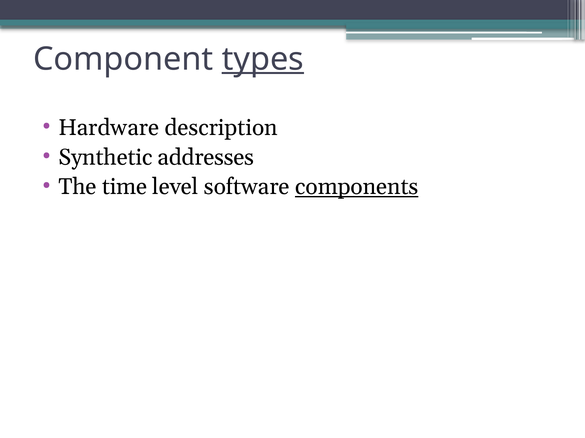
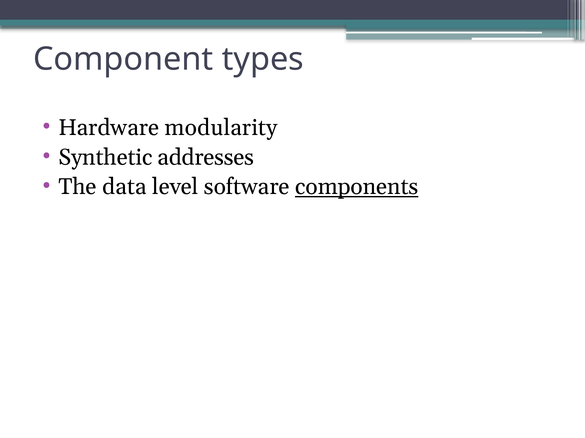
types underline: present -> none
description: description -> modularity
time: time -> data
